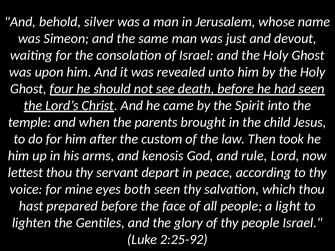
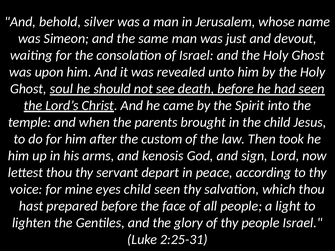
four: four -> soul
rule: rule -> sign
eyes both: both -> child
2:25-92: 2:25-92 -> 2:25-31
